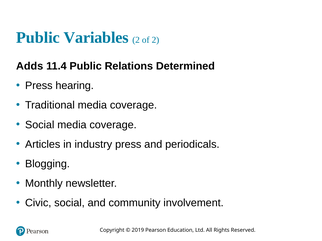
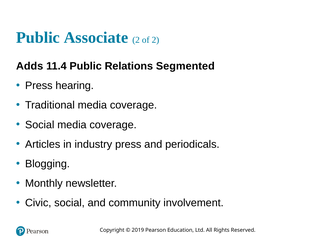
Variables: Variables -> Associate
Determined: Determined -> Segmented
